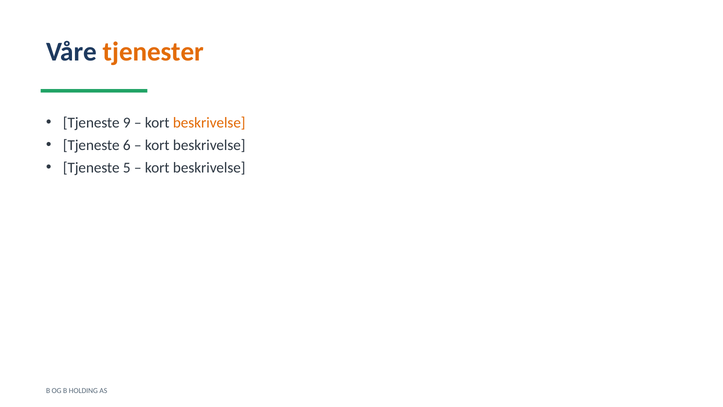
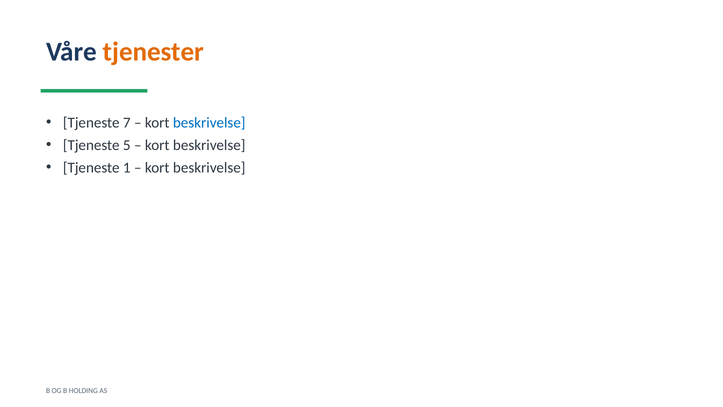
9: 9 -> 7
beskrivelse at (209, 122) colour: orange -> blue
6: 6 -> 5
5: 5 -> 1
